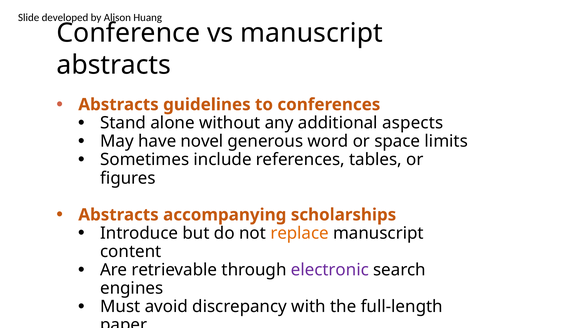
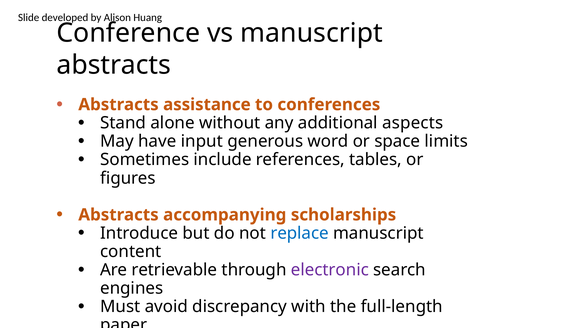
guidelines: guidelines -> assistance
novel: novel -> input
replace colour: orange -> blue
